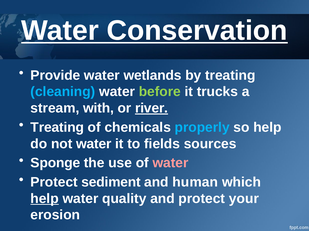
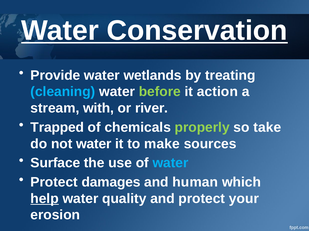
trucks: trucks -> action
river underline: present -> none
Treating at (57, 128): Treating -> Trapped
properly colour: light blue -> light green
so help: help -> take
fields: fields -> make
Sponge: Sponge -> Surface
water at (170, 163) colour: pink -> light blue
sediment: sediment -> damages
